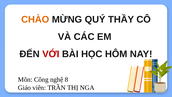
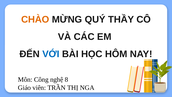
VỚI colour: red -> blue
